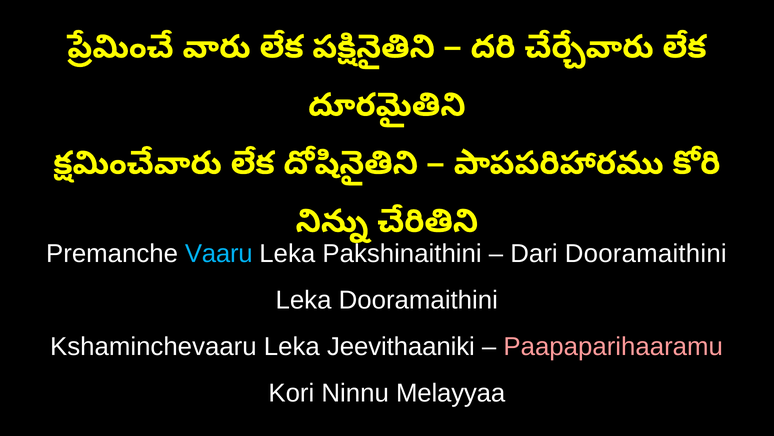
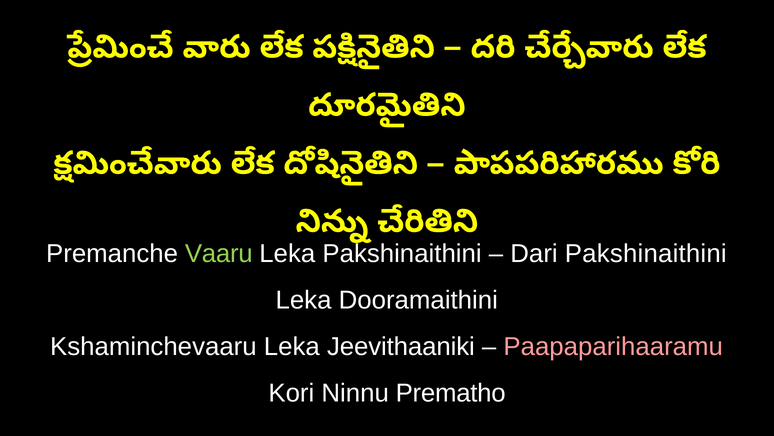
Vaaru colour: light blue -> light green
Dari Dooramaithini: Dooramaithini -> Pakshinaithini
Melayyaa: Melayyaa -> Prematho
